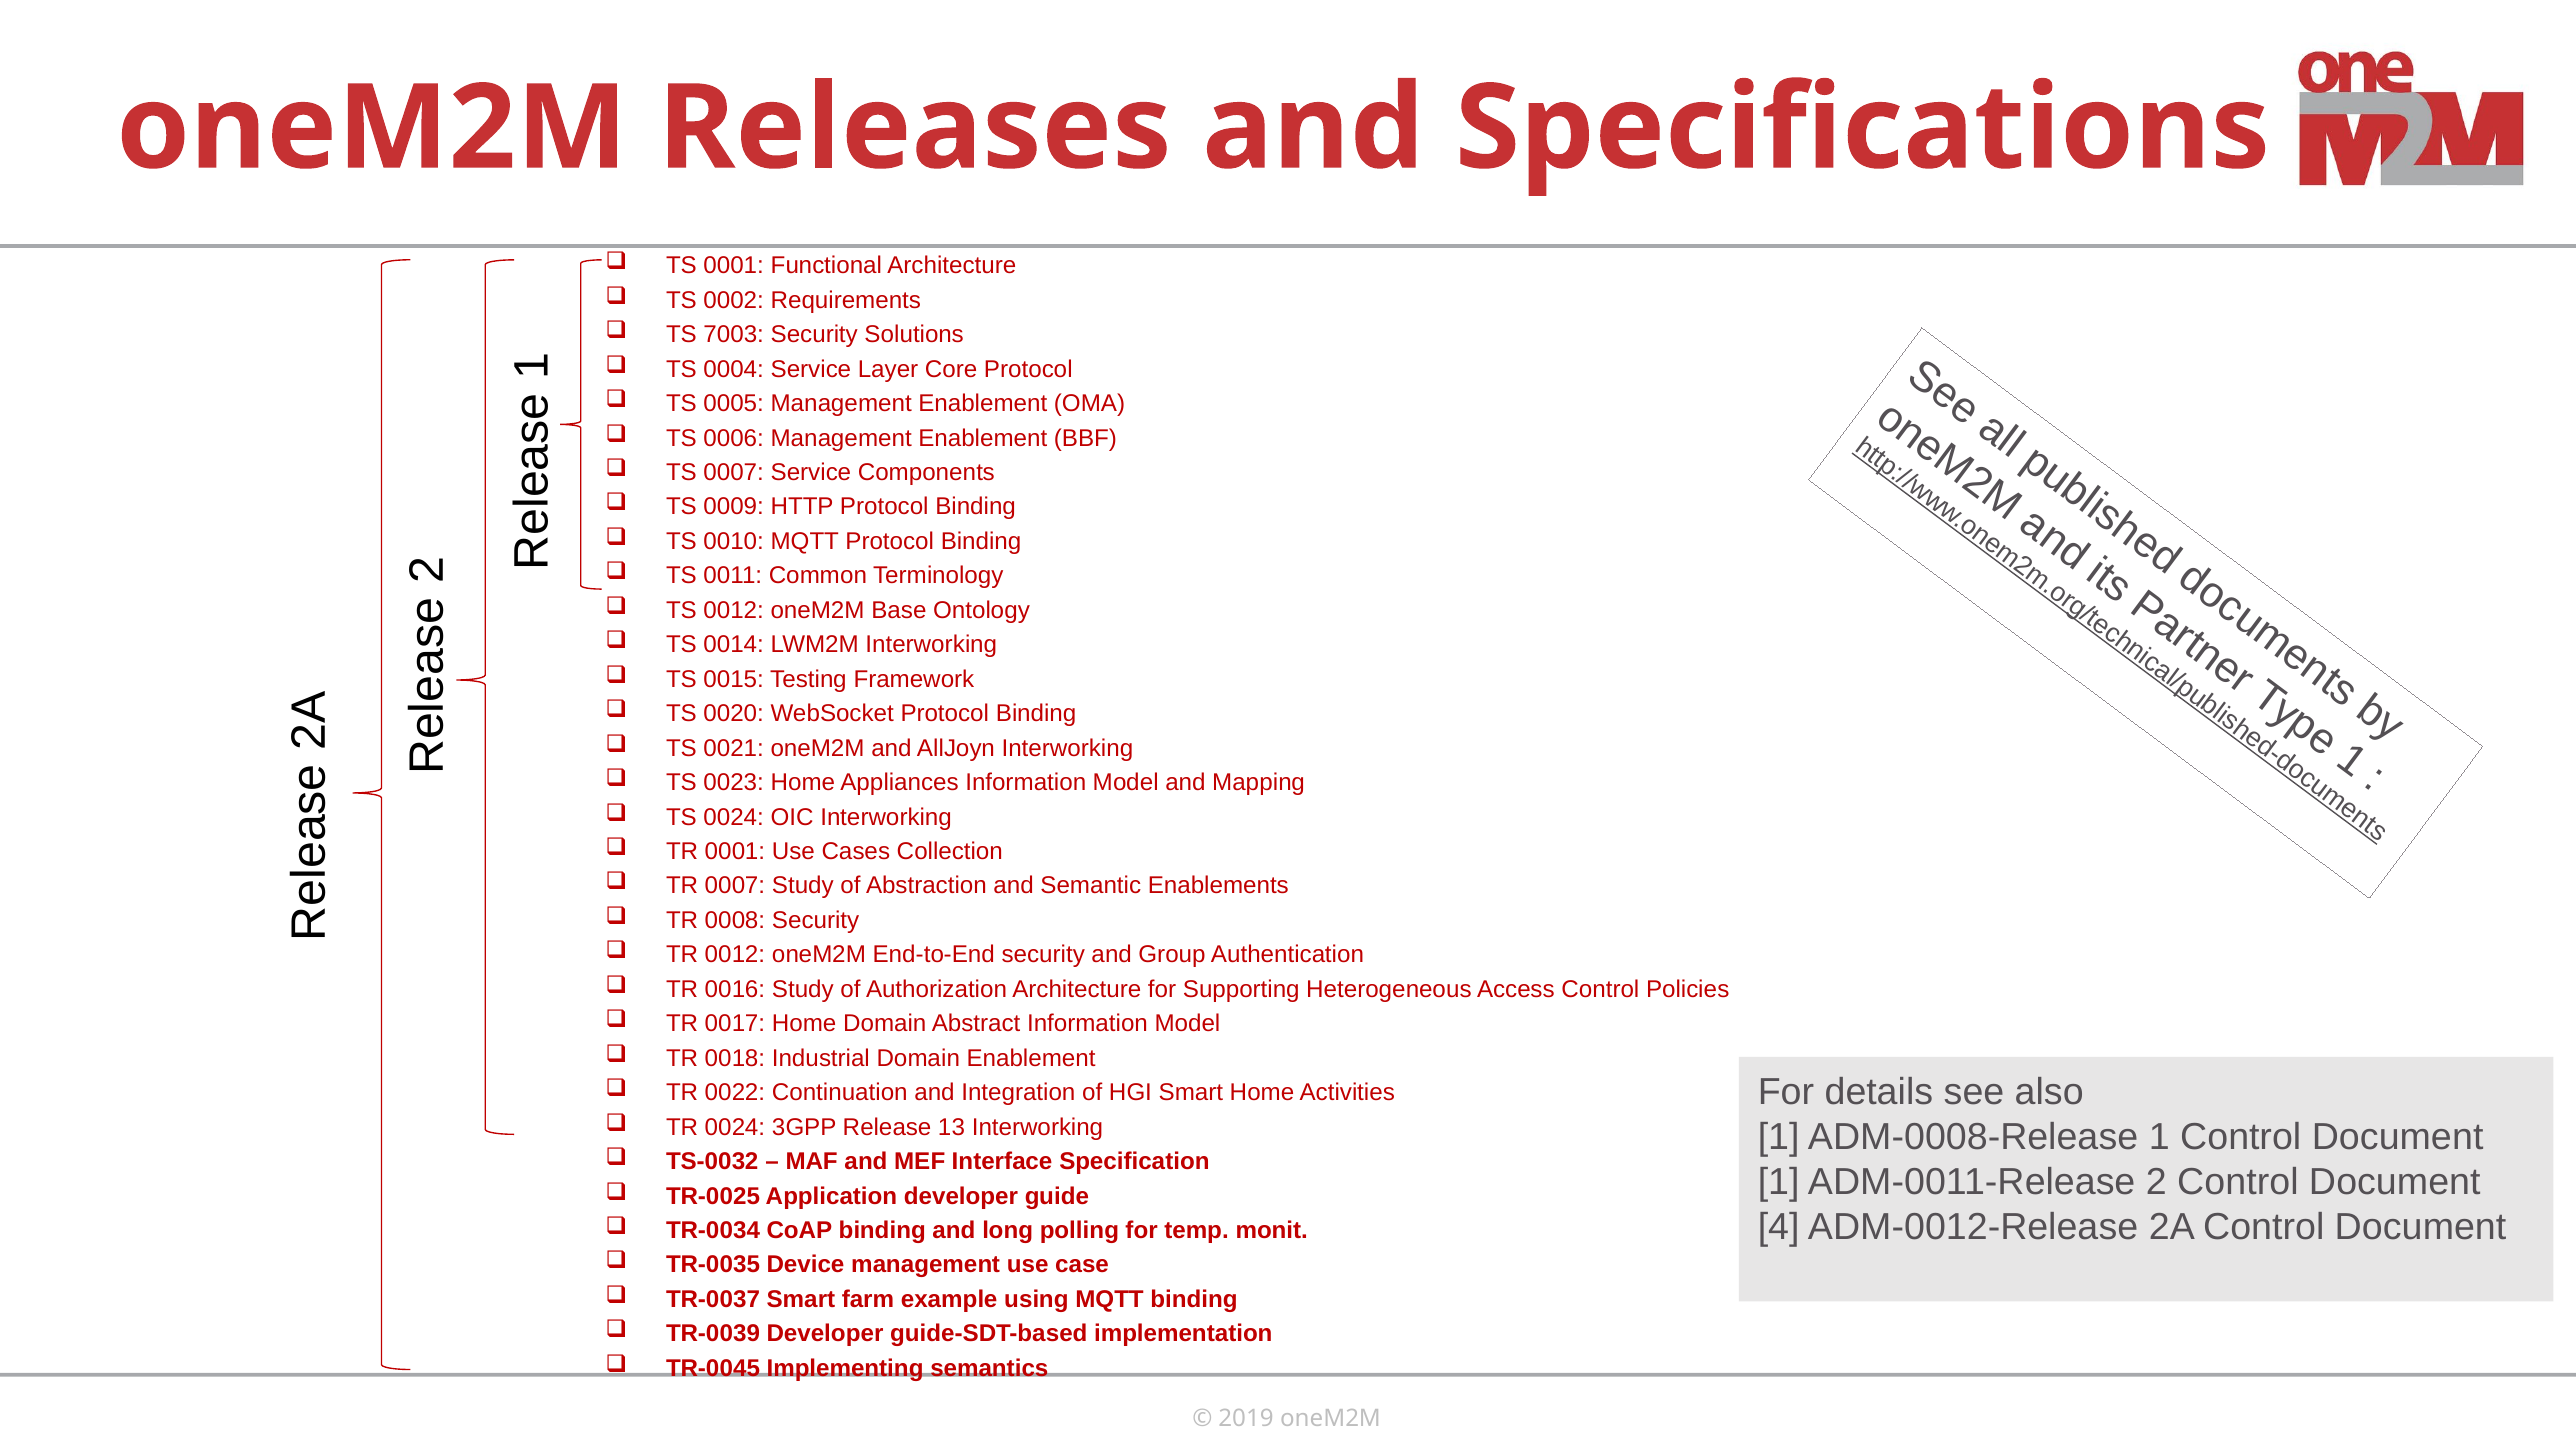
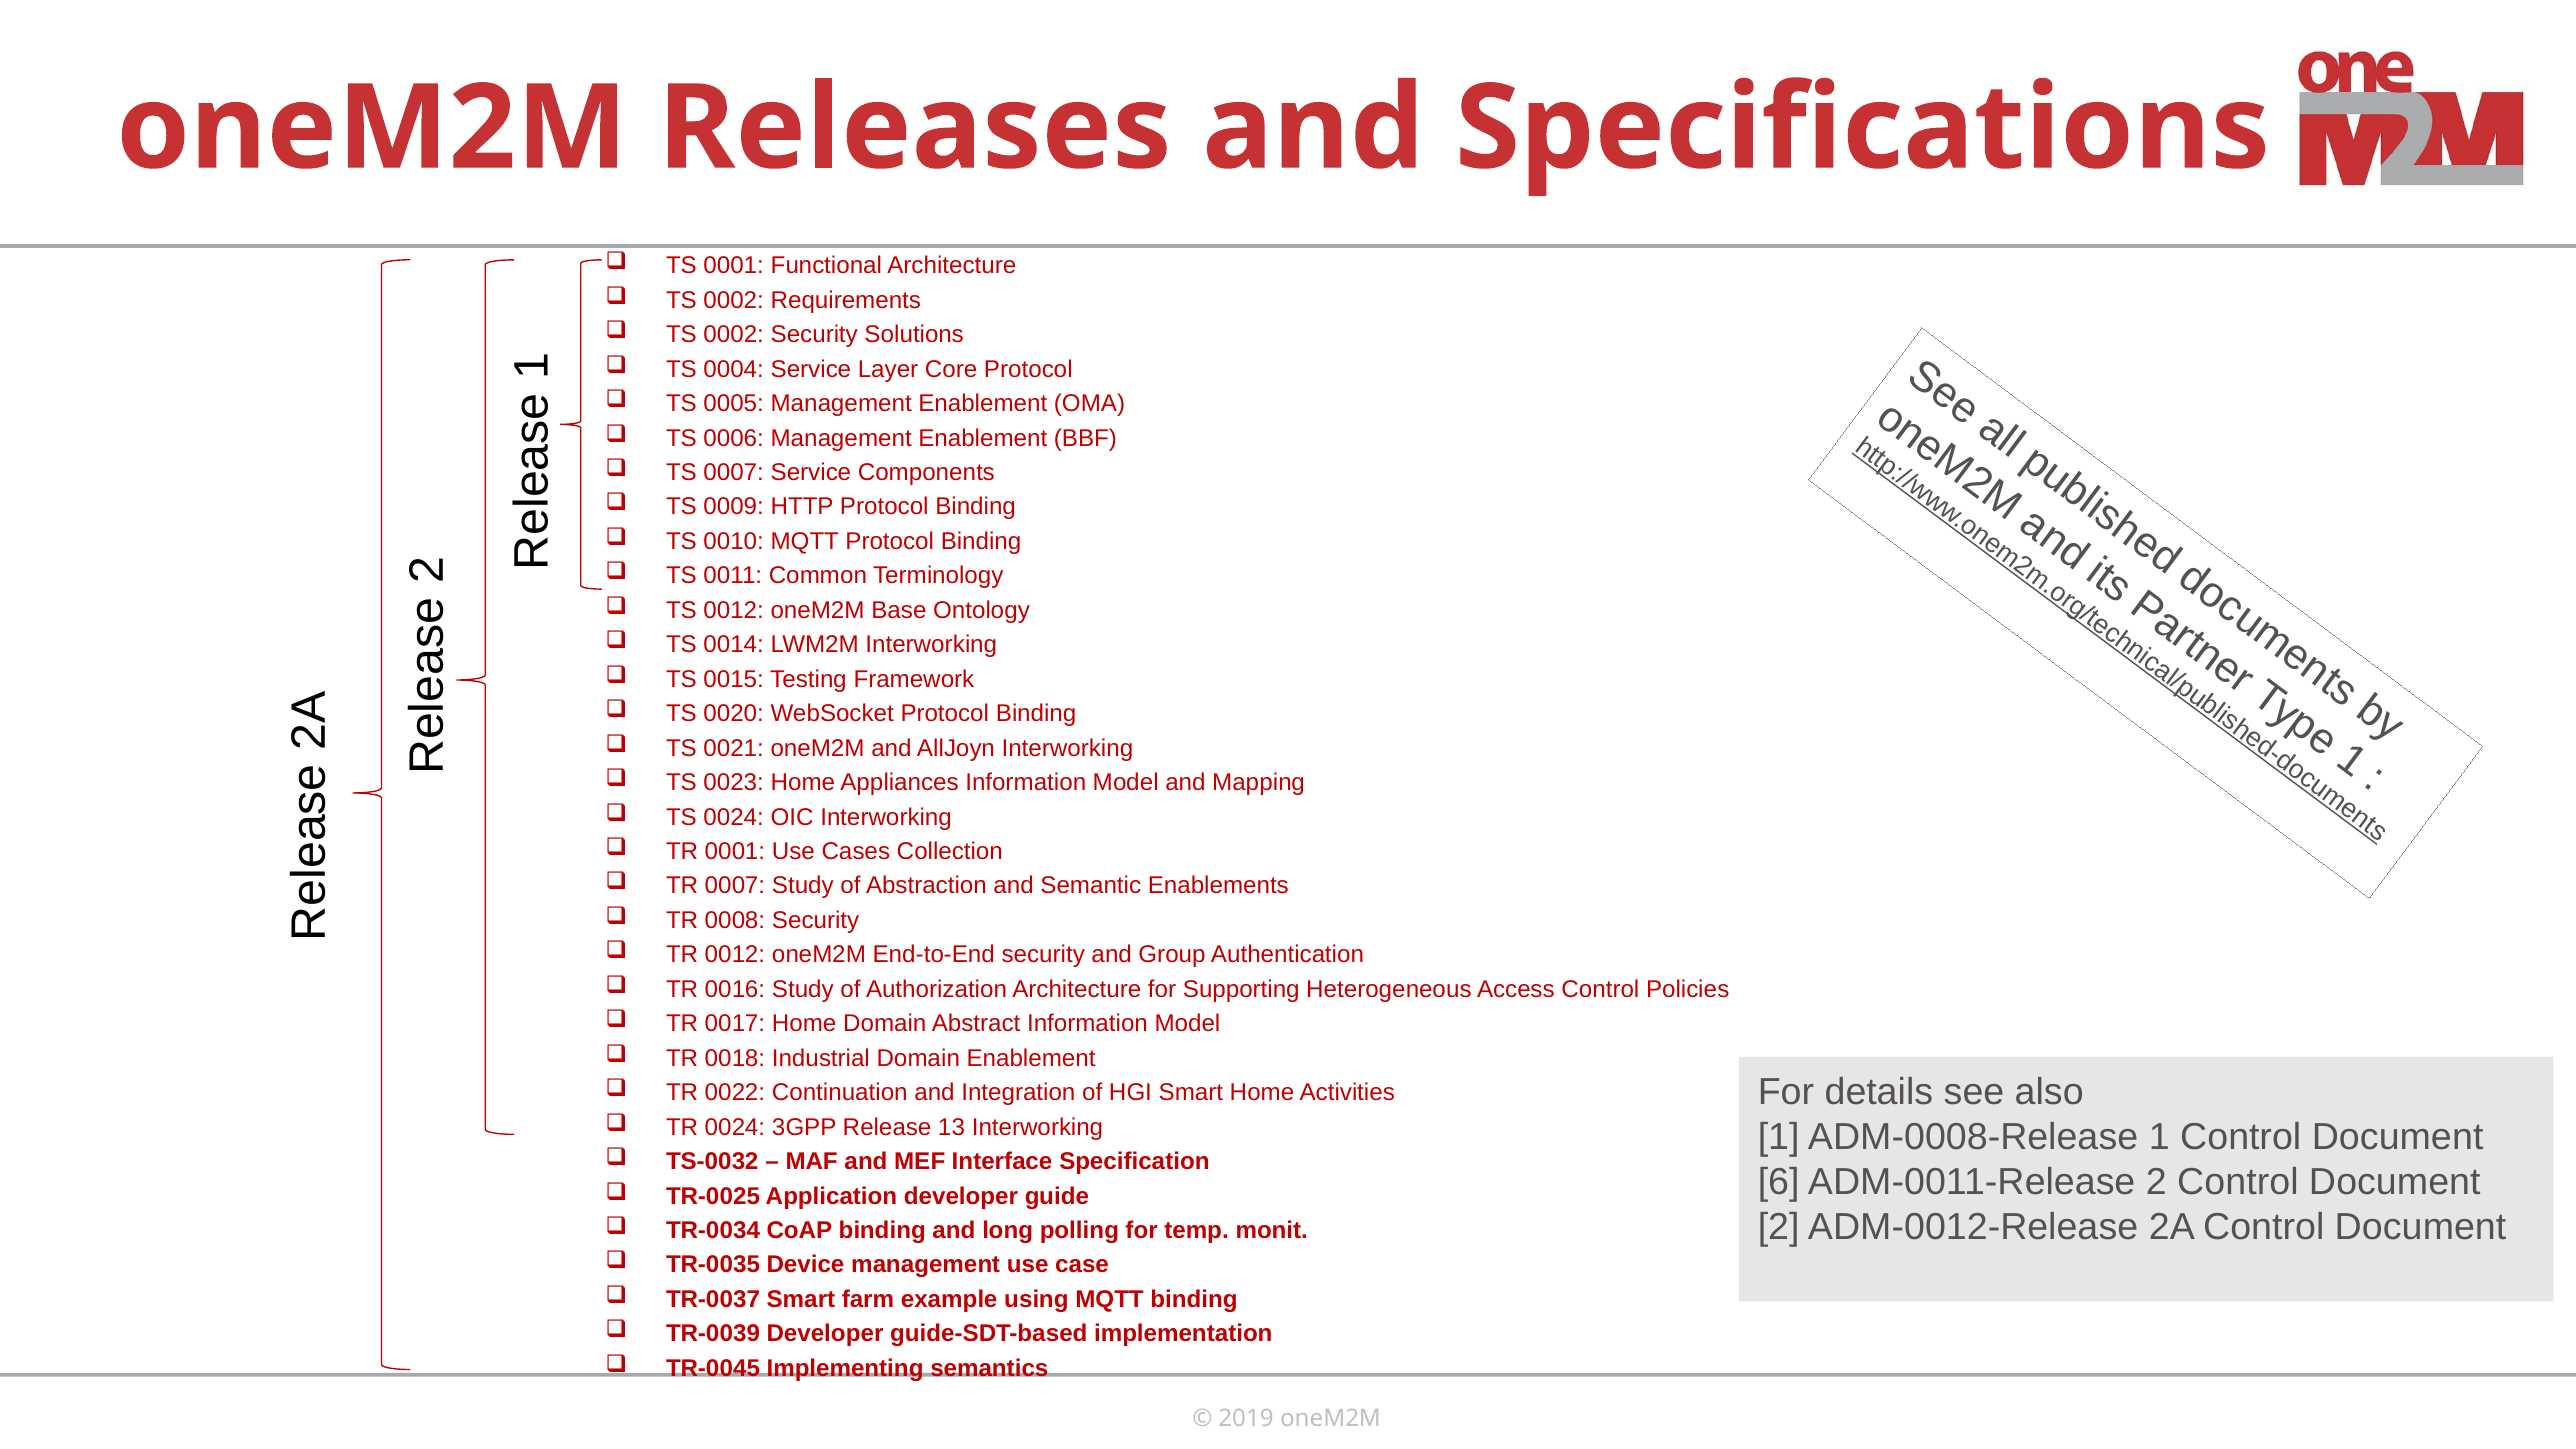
7003 at (734, 335): 7003 -> 0002
1 at (1779, 1182): 1 -> 6
4 at (1779, 1227): 4 -> 2
